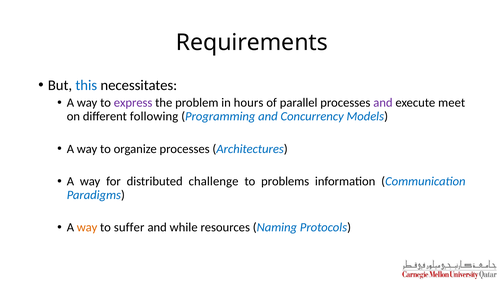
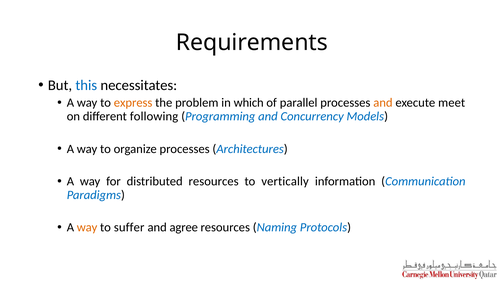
express colour: purple -> orange
hours: hours -> which
and at (383, 103) colour: purple -> orange
distributed challenge: challenge -> resources
problems: problems -> vertically
while: while -> agree
